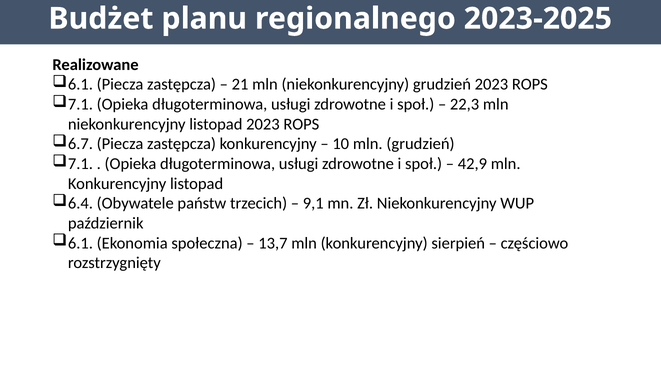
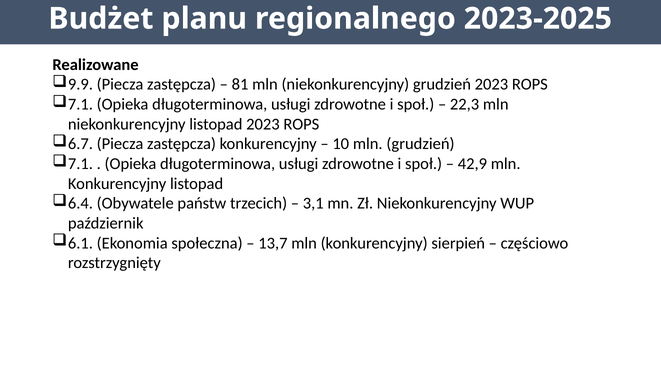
6.1 at (80, 84): 6.1 -> 9.9
21: 21 -> 81
9,1: 9,1 -> 3,1
